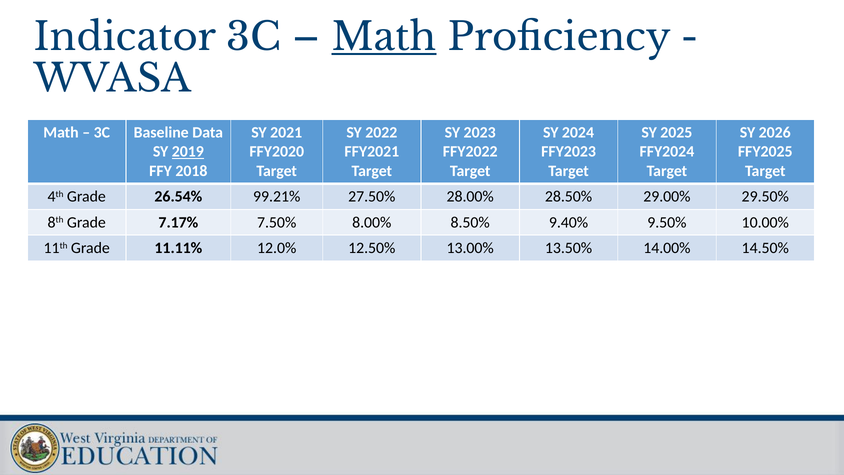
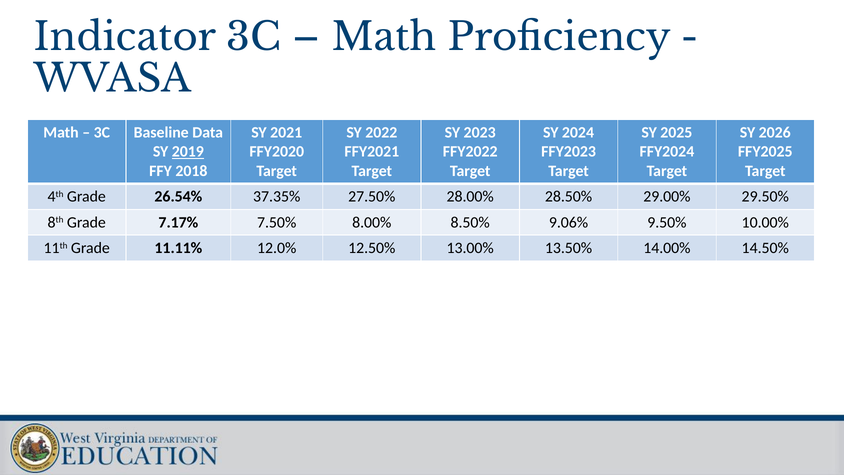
Math at (384, 37) underline: present -> none
99.21%: 99.21% -> 37.35%
9.40%: 9.40% -> 9.06%
